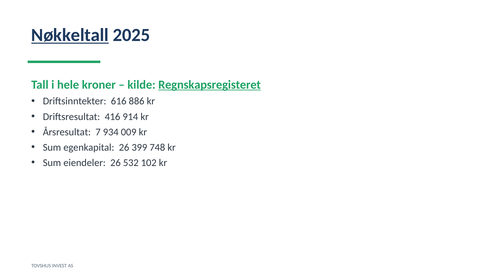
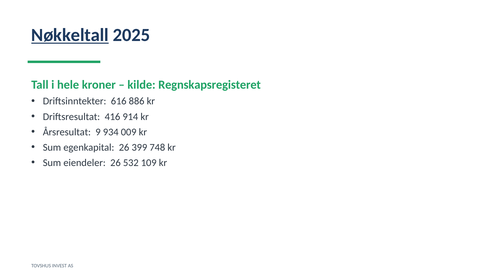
Regnskapsregisteret underline: present -> none
7: 7 -> 9
102: 102 -> 109
